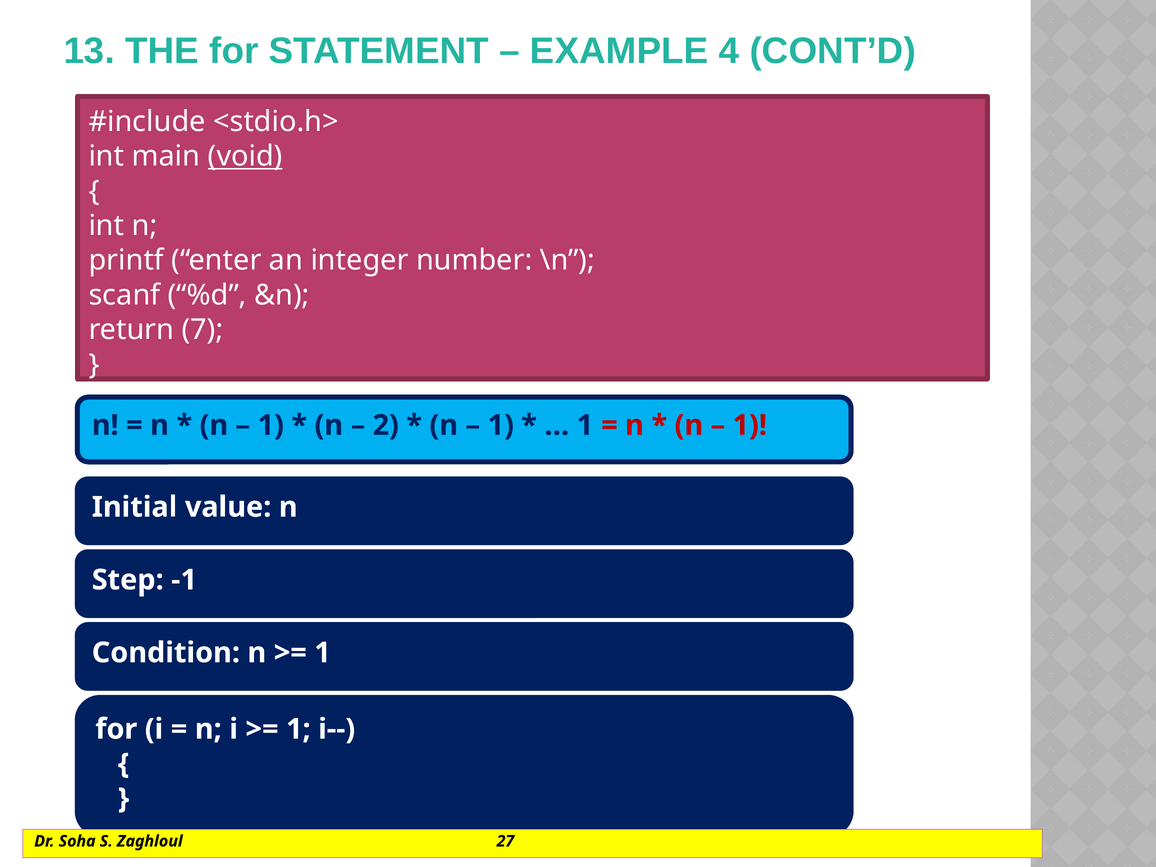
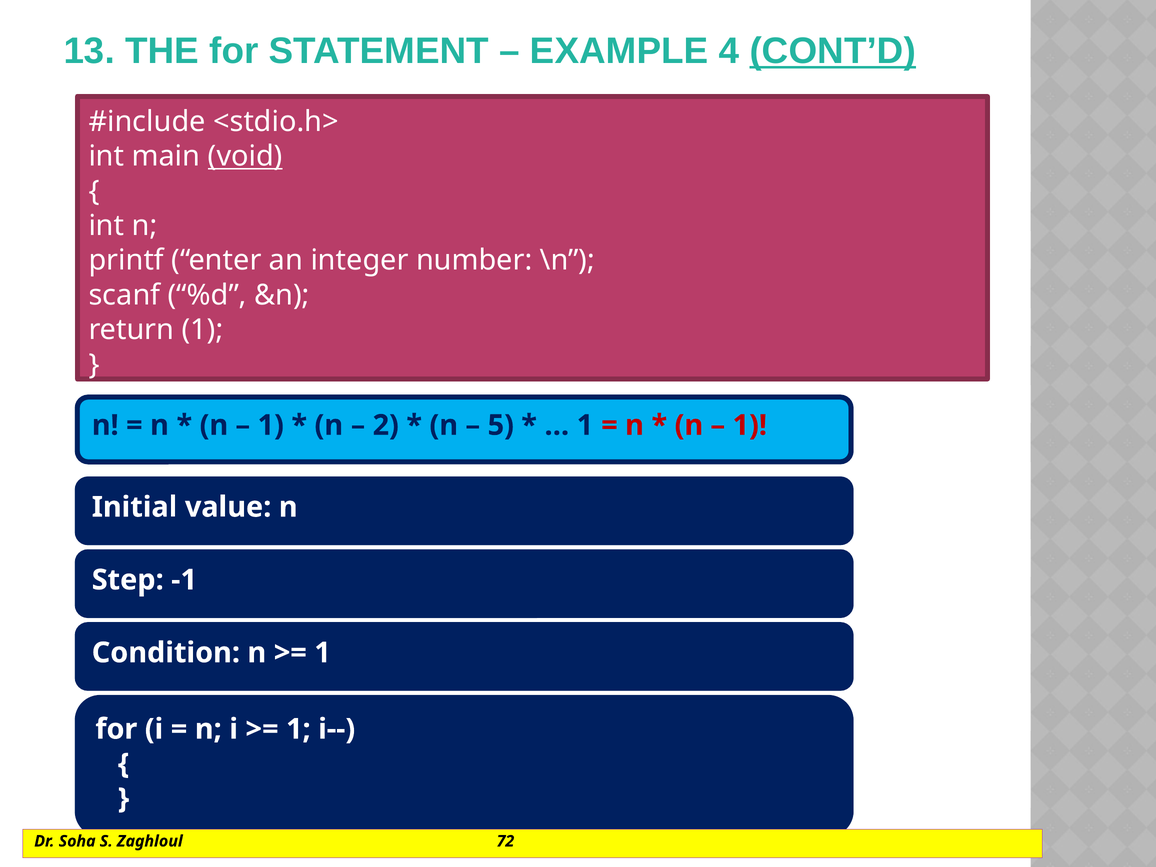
CONT’D underline: none -> present
return 7: 7 -> 1
1 at (501, 425): 1 -> 5
27: 27 -> 72
